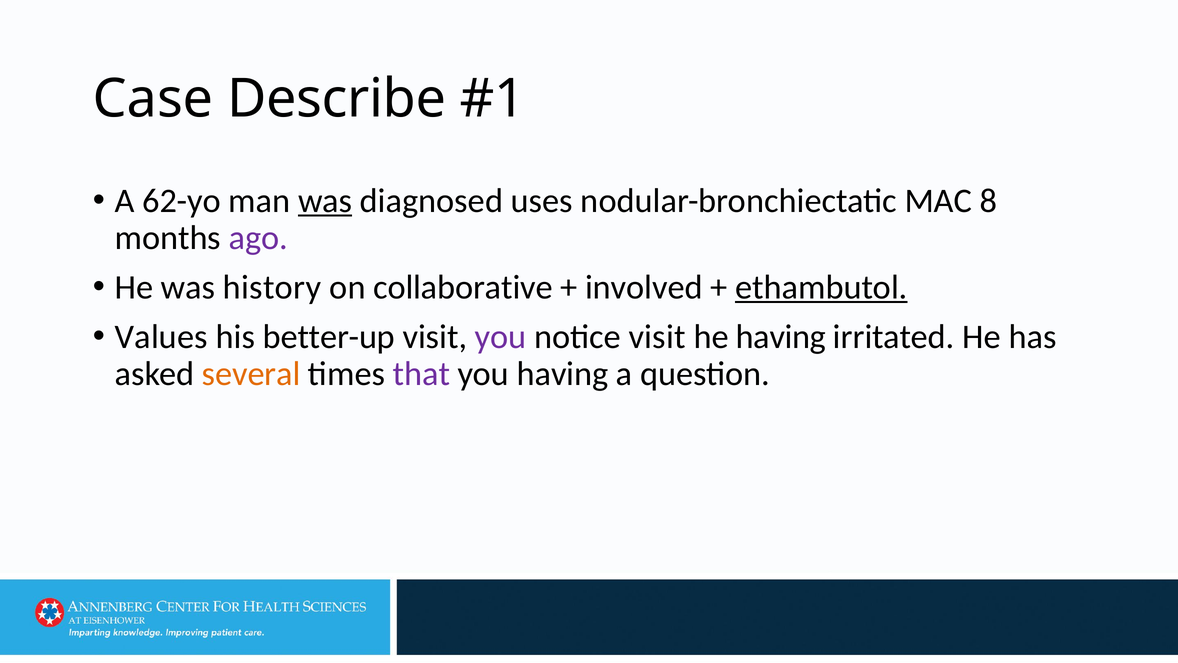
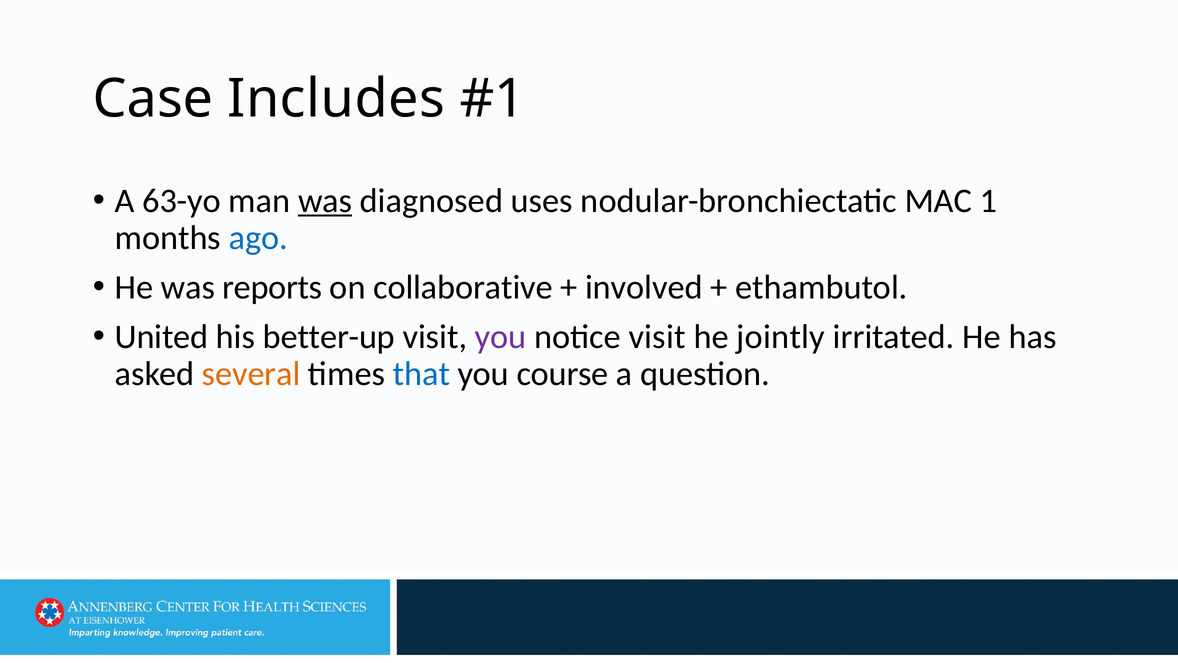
Describe: Describe -> Includes
62-yo: 62-yo -> 63-yo
8: 8 -> 1
ago colour: purple -> blue
history: history -> reports
ethambutol underline: present -> none
Values: Values -> United
he having: having -> jointly
that colour: purple -> blue
you having: having -> course
